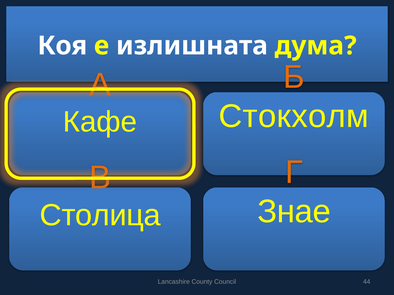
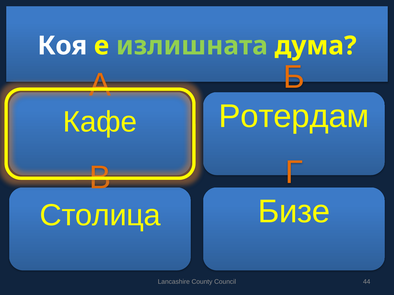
излишната colour: white -> light green
Стокхолм: Стокхолм -> Ротердам
Знае: Знае -> Бизе
